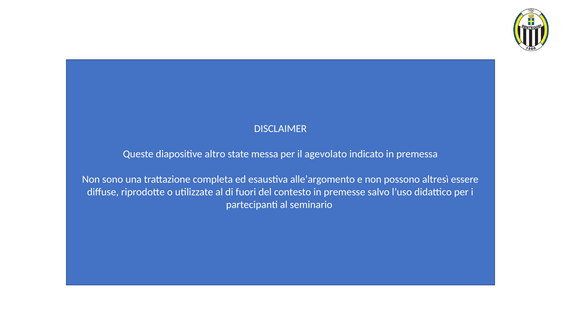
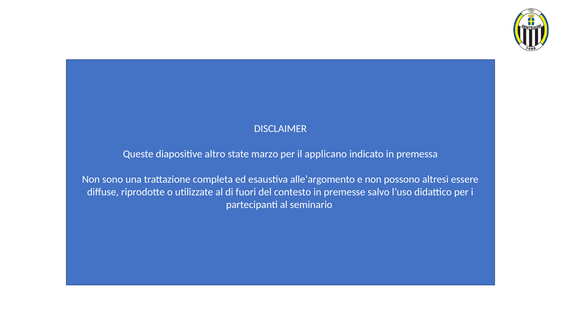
messa: messa -> marzo
agevolato: agevolato -> applicano
